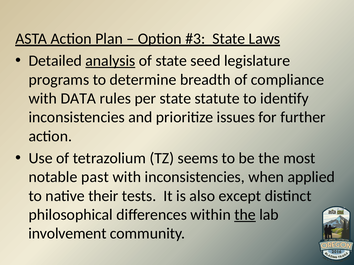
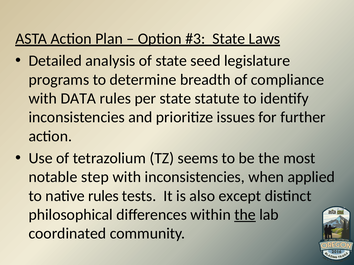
analysis underline: present -> none
past: past -> step
native their: their -> rules
involvement: involvement -> coordinated
